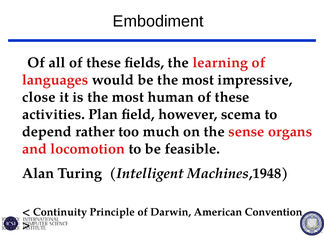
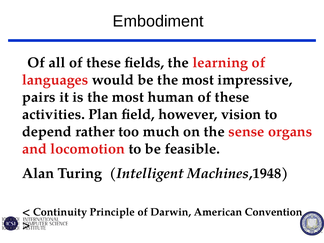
close: close -> pairs
scema: scema -> vision
